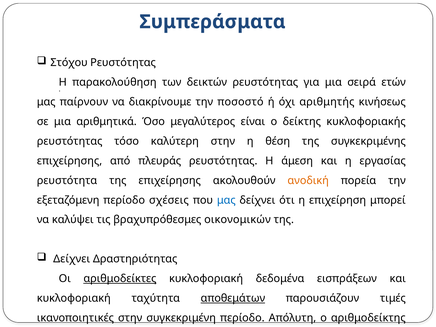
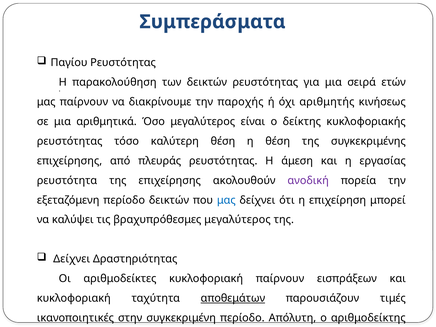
Στόχου: Στόχου -> Παγίου
ποσοστό: ποσοστό -> παροχής
καλύτερη στην: στην -> θέση
ανοδική colour: orange -> purple
περίοδο σχέσεις: σχέσεις -> δεικτών
βραχυπρόθεσμες οικονομικών: οικονομικών -> μεγαλύτερος
αριθμοδείκτες underline: present -> none
κυκλοφοριακή δεδομένα: δεδομένα -> παίρνουν
